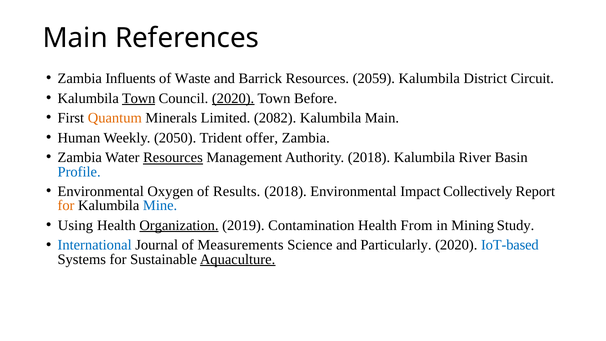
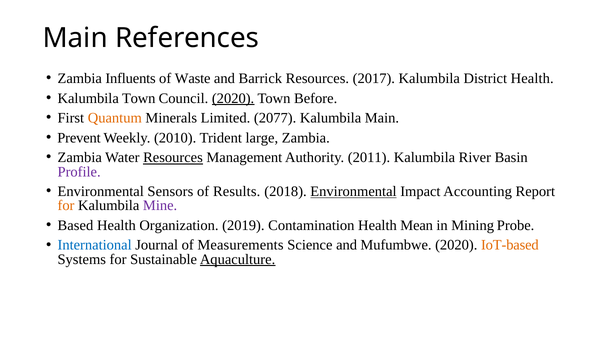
2059: 2059 -> 2017
District Circuit: Circuit -> Health
Town at (139, 98) underline: present -> none
2082: 2082 -> 2077
Human: Human -> Prevent
2050: 2050 -> 2010
offer: offer -> large
Authority 2018: 2018 -> 2011
Profile colour: blue -> purple
Oxygen: Oxygen -> Sensors
Environmental at (353, 191) underline: none -> present
Collectively: Collectively -> Accounting
Mine colour: blue -> purple
Using: Using -> Based
Organization underline: present -> none
From: From -> Mean
Study: Study -> Probe
Particularly: Particularly -> Mufumbwe
IoT-based colour: blue -> orange
